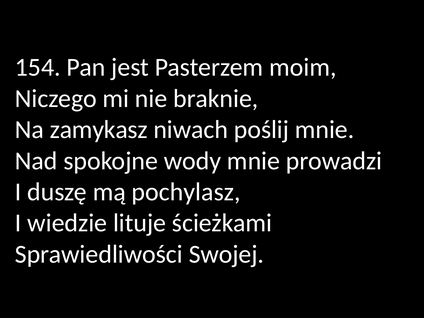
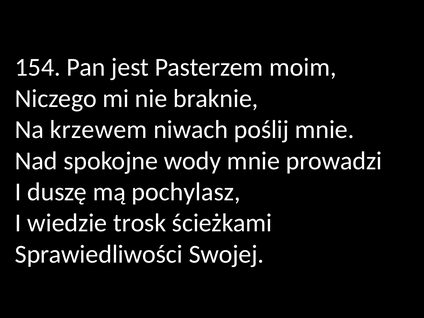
zamykasz: zamykasz -> krzewem
lituje: lituje -> trosk
